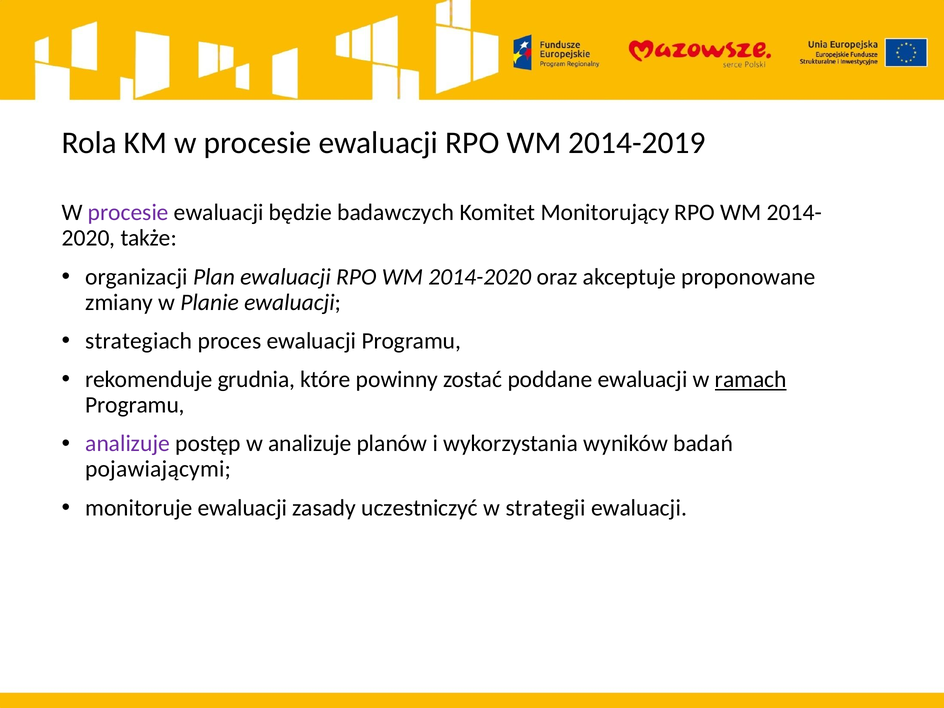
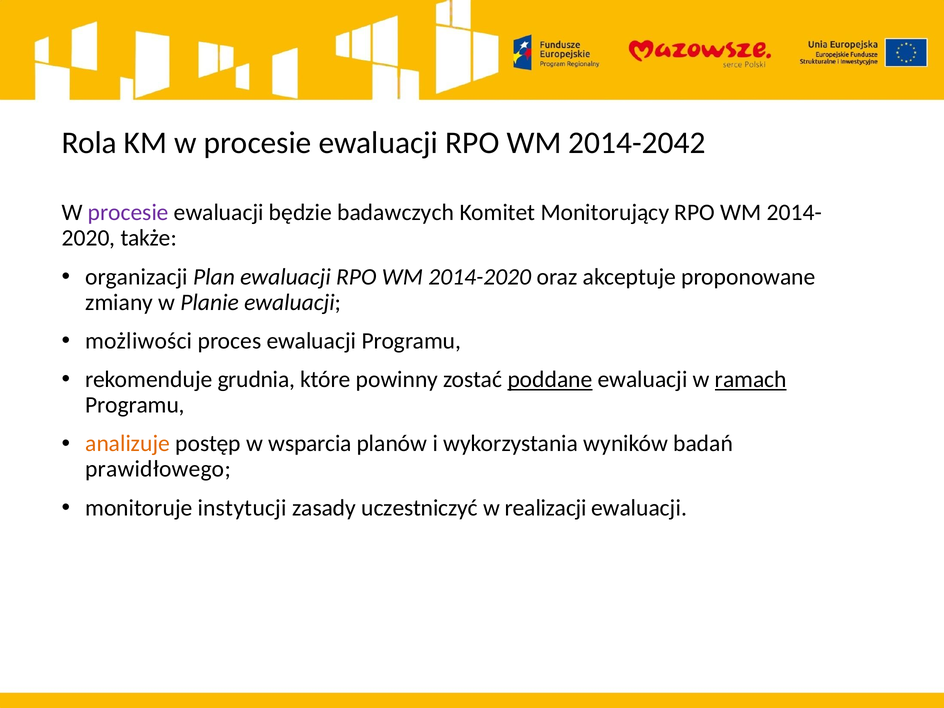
2014-2019: 2014-2019 -> 2014-2042
strategiach: strategiach -> możliwości
poddane underline: none -> present
analizuje at (128, 444) colour: purple -> orange
w analizuje: analizuje -> wsparcia
pojawiającymi: pojawiającymi -> prawidłowego
monitoruje ewaluacji: ewaluacji -> instytucji
strategii: strategii -> realizacji
